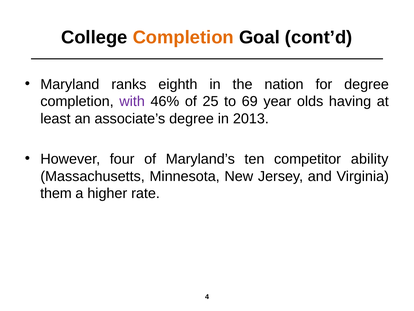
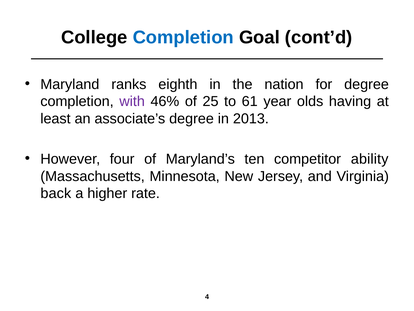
Completion at (183, 38) colour: orange -> blue
69: 69 -> 61
them: them -> back
